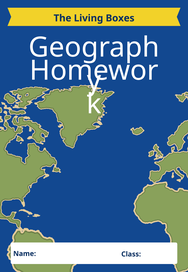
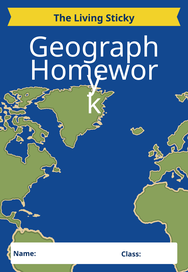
Boxes: Boxes -> Sticky
